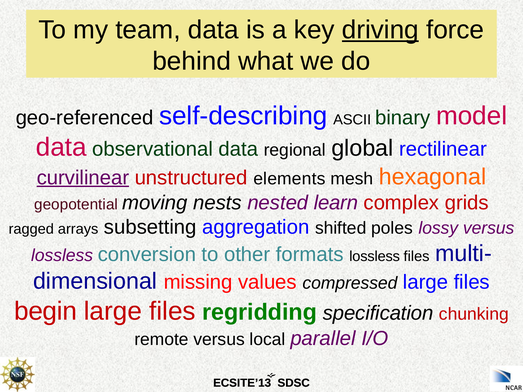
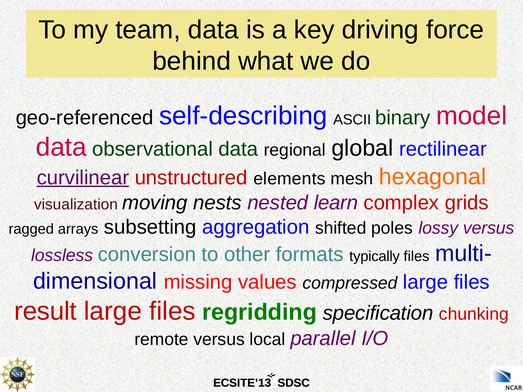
driving underline: present -> none
geopotential: geopotential -> visualization
formats lossless: lossless -> typically
begin: begin -> result
